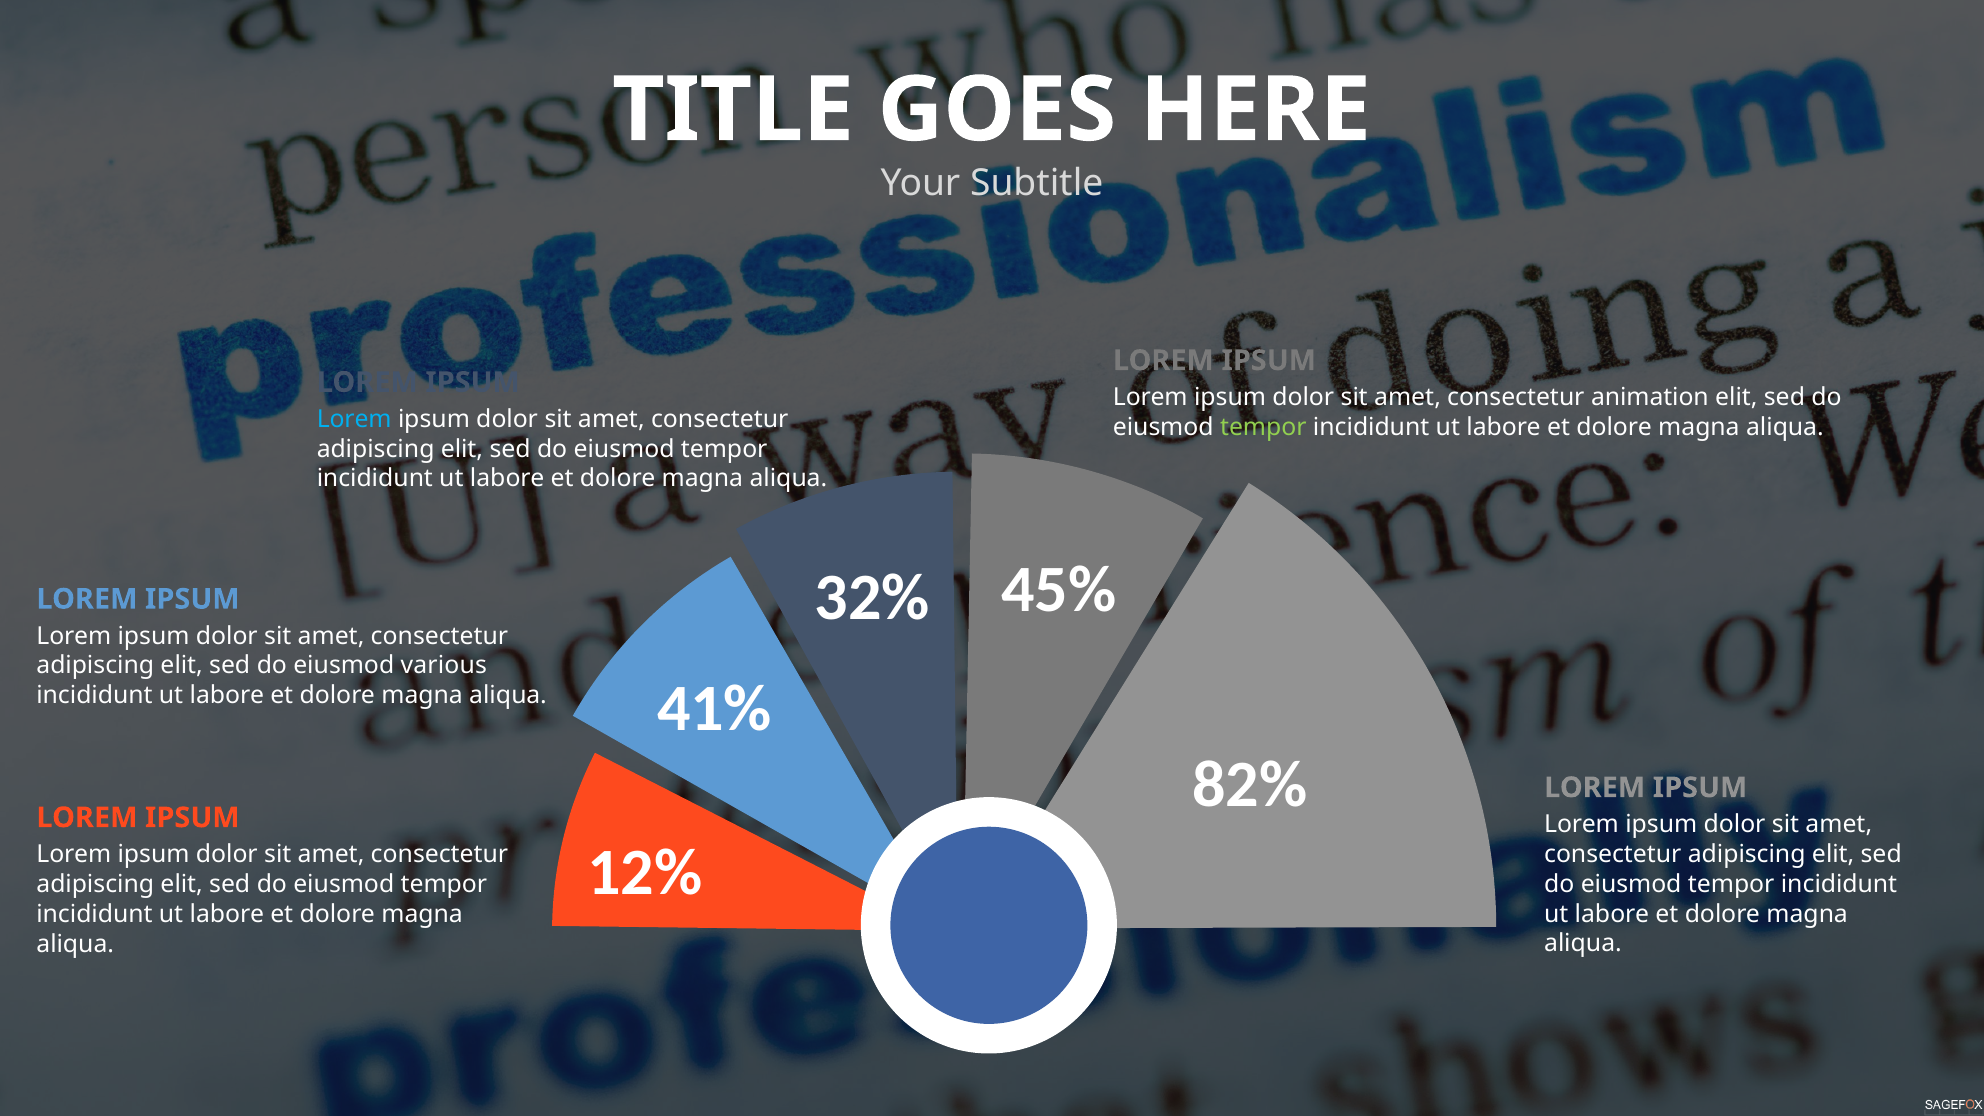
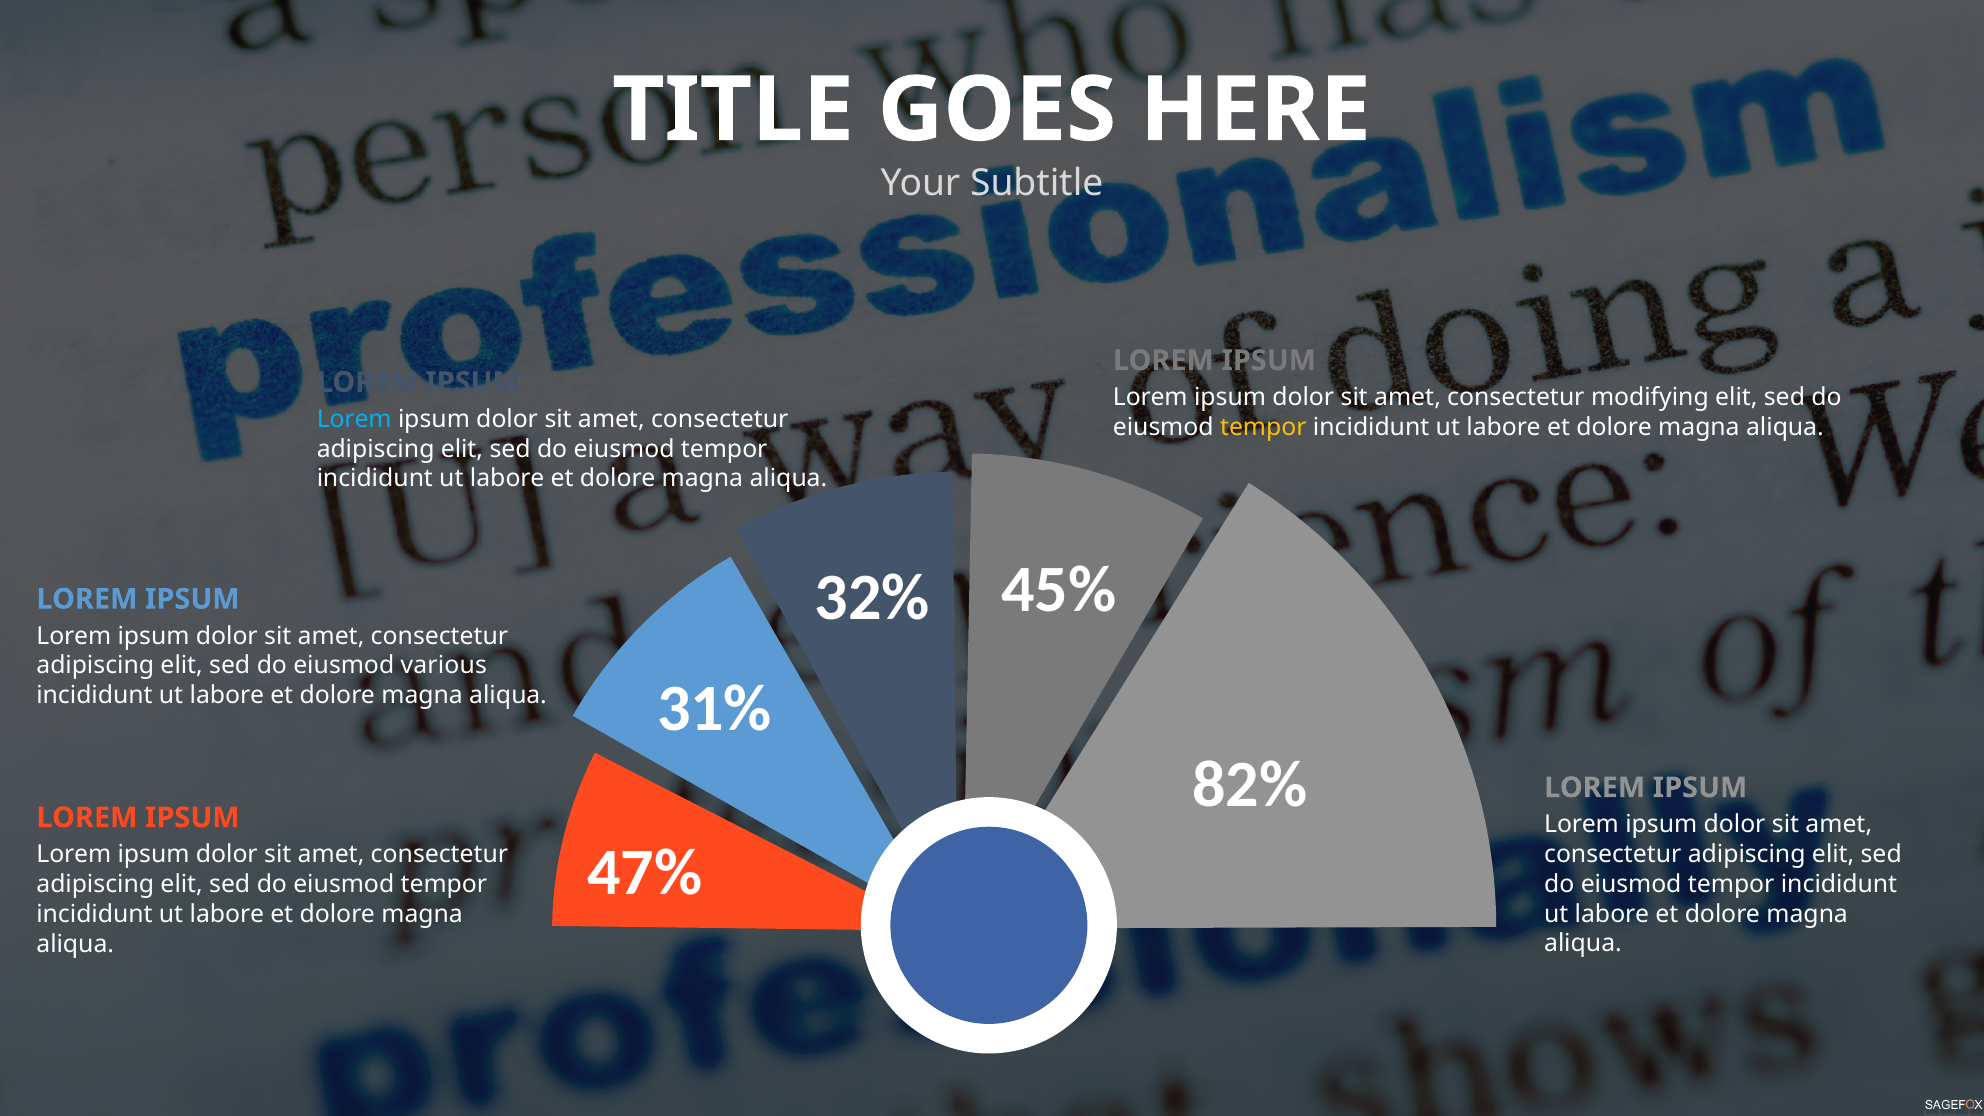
animation: animation -> modifying
tempor at (1263, 427) colour: light green -> yellow
41%: 41% -> 31%
12%: 12% -> 47%
